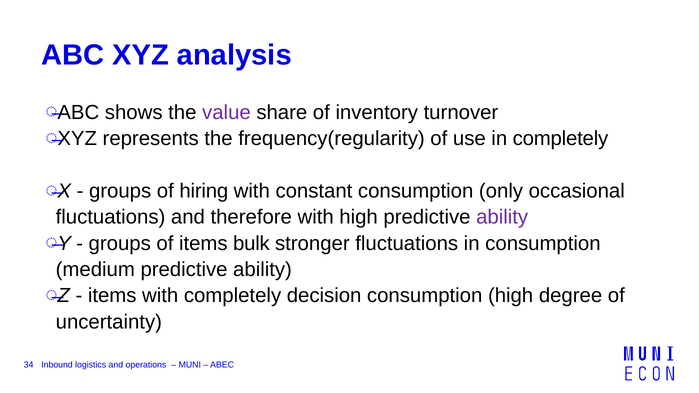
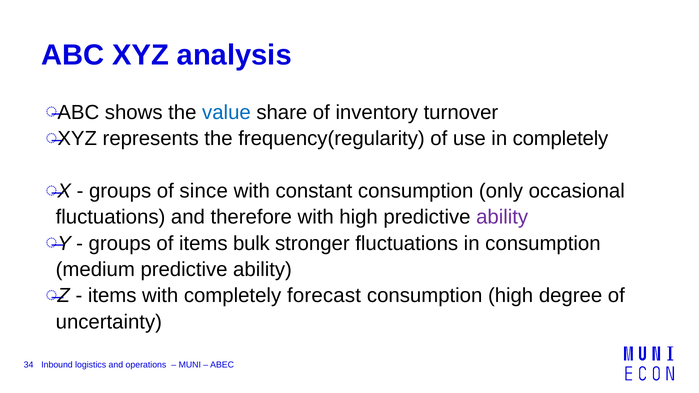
value colour: purple -> blue
hiring: hiring -> since
decision: decision -> forecast
